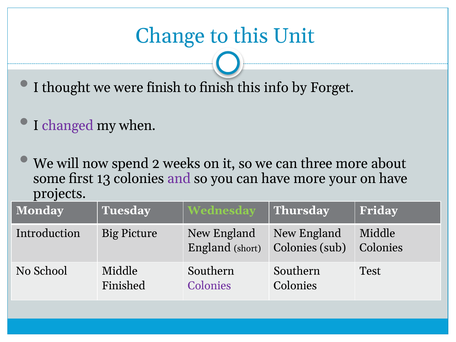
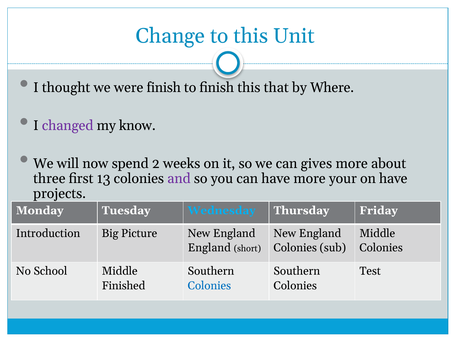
info: info -> that
Forget: Forget -> Where
when: when -> know
three: three -> gives
some: some -> three
Wednesday colour: light green -> light blue
Colonies at (209, 286) colour: purple -> blue
